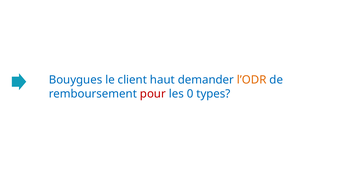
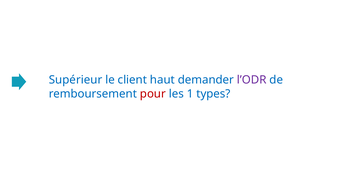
Bouygues: Bouygues -> Supérieur
l’ODR colour: orange -> purple
0: 0 -> 1
